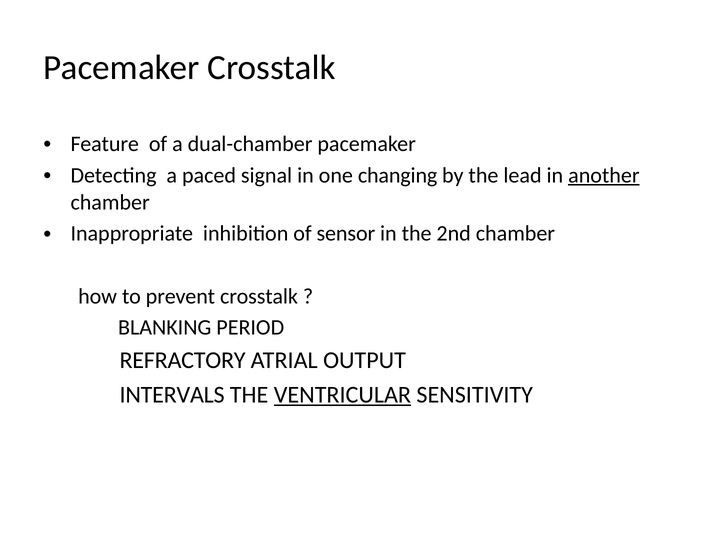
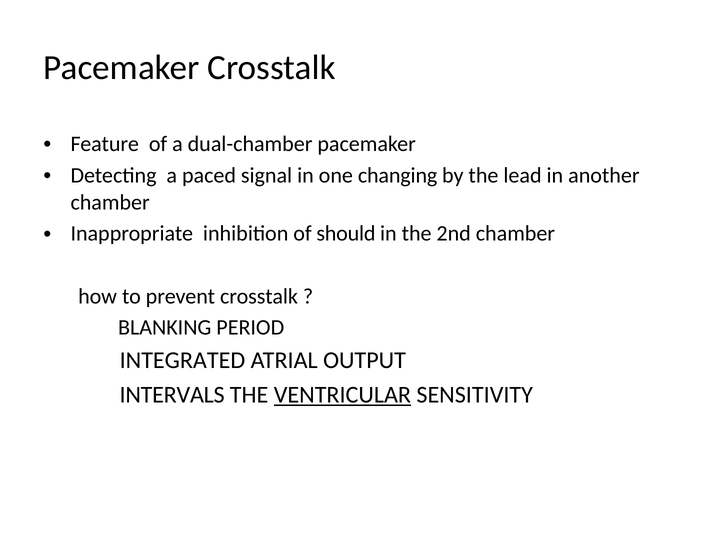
another underline: present -> none
sensor: sensor -> should
REFRACTORY: REFRACTORY -> INTEGRATED
